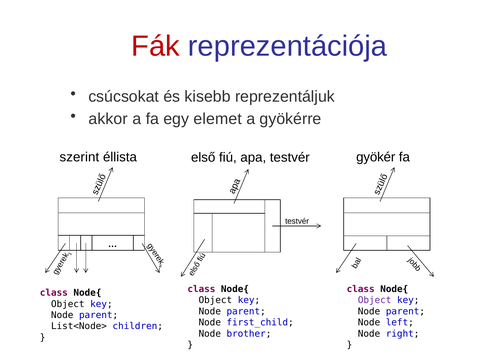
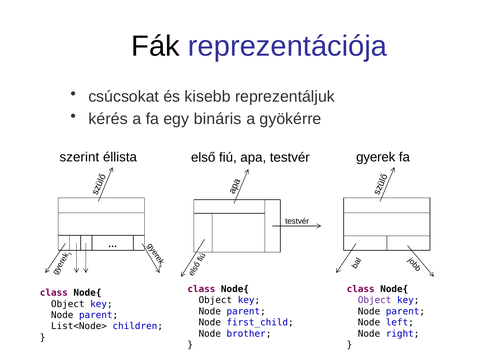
Fák colour: red -> black
akkor: akkor -> kérés
elemet: elemet -> bináris
gyökér: gyökér -> gyerek
